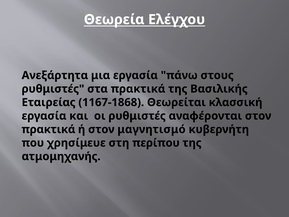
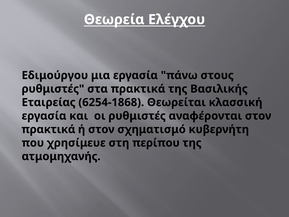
Ανεξάρτητα: Ανεξάρτητα -> Εδιμούργου
1167-1868: 1167-1868 -> 6254-1868
μαγνητισμό: μαγνητισμό -> σχηματισμό
